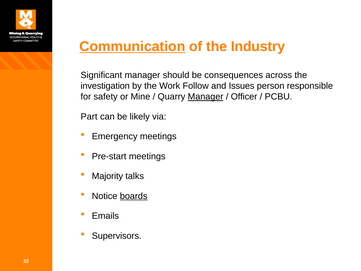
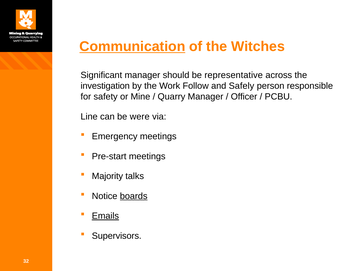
Industry: Industry -> Witches
consequences: consequences -> representative
Issues: Issues -> Safely
Manager at (206, 97) underline: present -> none
Part: Part -> Line
likely: likely -> were
Emails underline: none -> present
